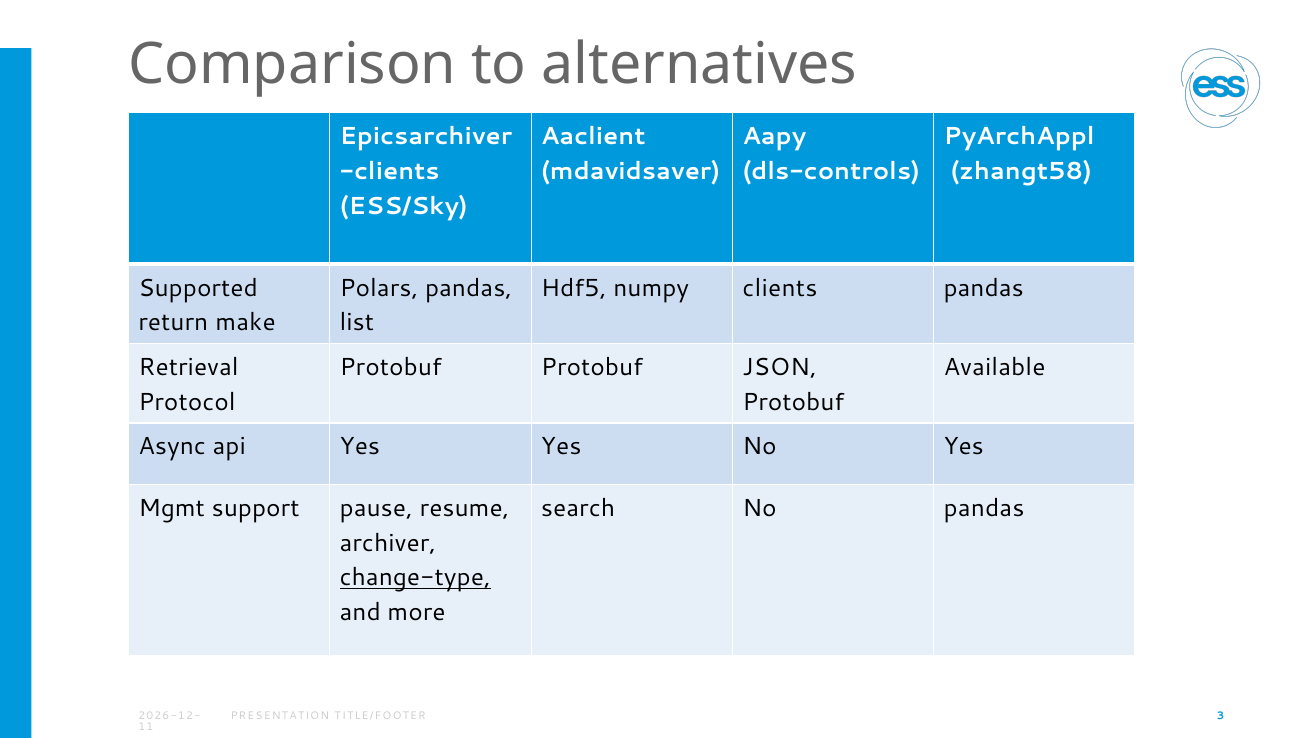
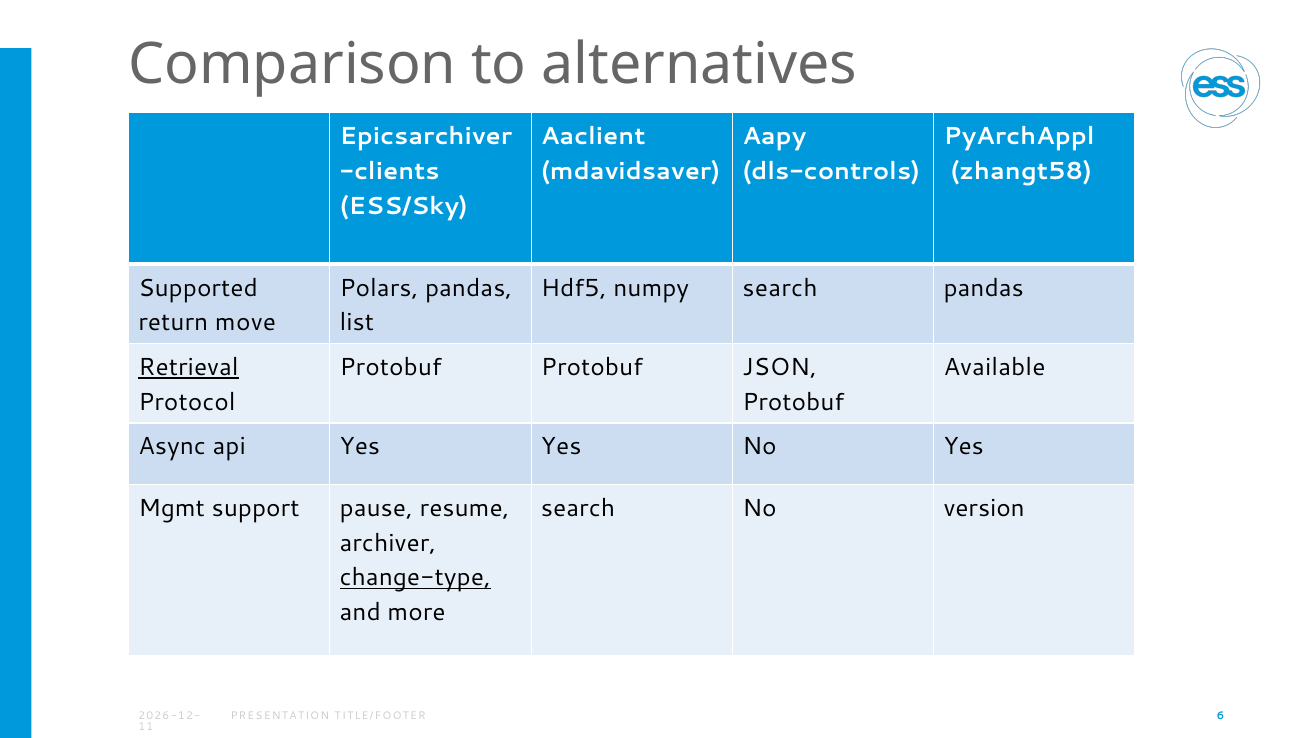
numpy clients: clients -> search
make: make -> move
Retrieval underline: none -> present
No pandas: pandas -> version
3: 3 -> 6
